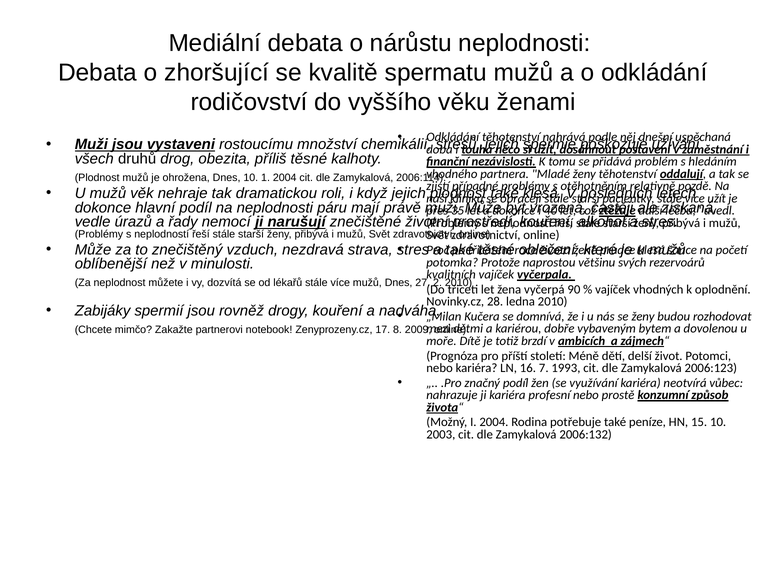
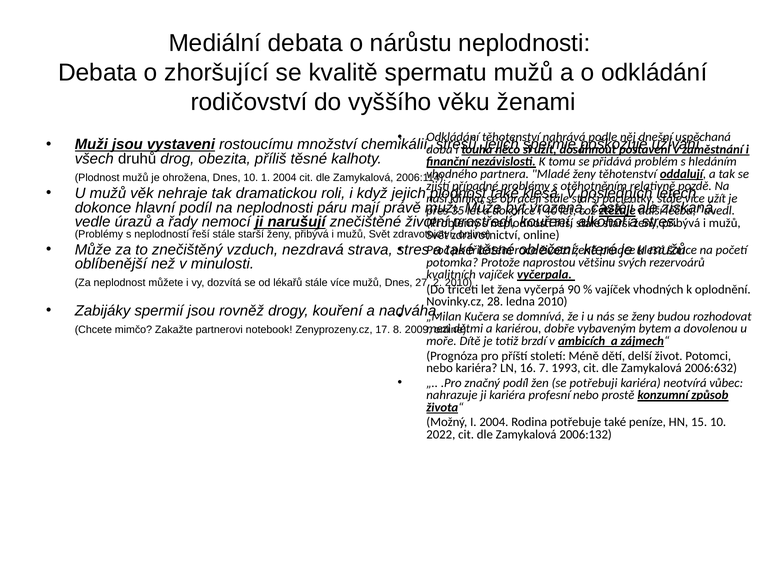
2006:123: 2006:123 -> 2006:632
využívání: využívání -> potřebuji
2003: 2003 -> 2022
